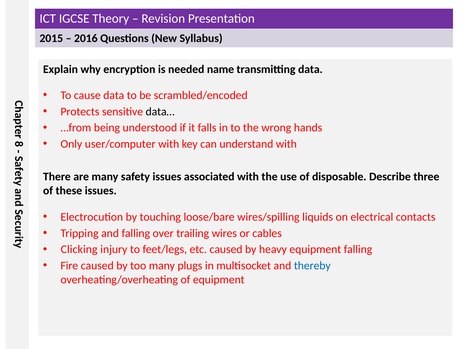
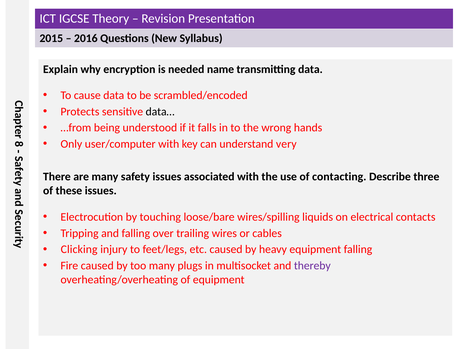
understand with: with -> very
disposable: disposable -> contacting
thereby colour: blue -> purple
